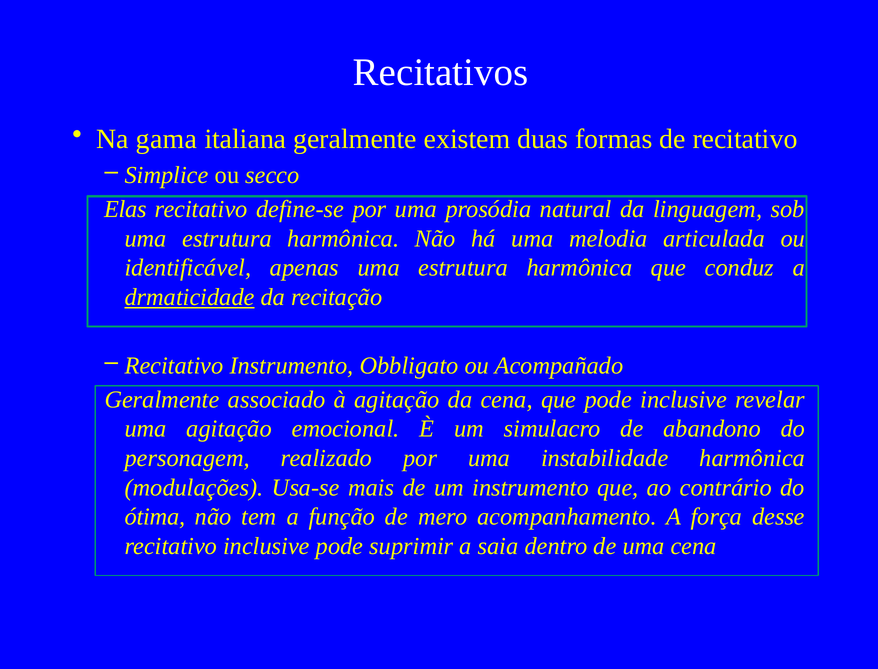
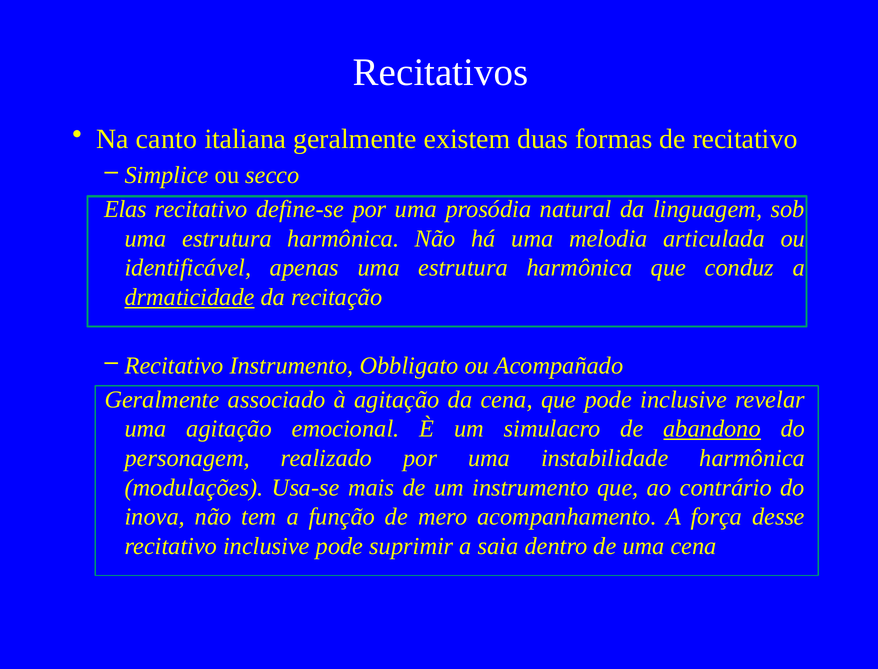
gama: gama -> canto
abandono underline: none -> present
ótima: ótima -> inova
